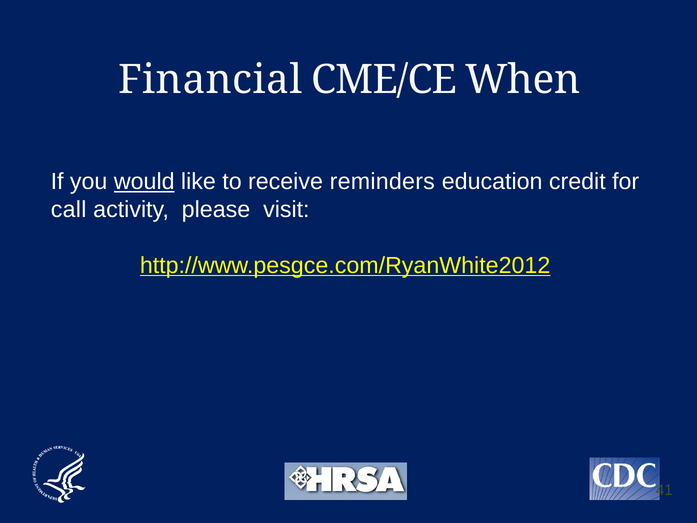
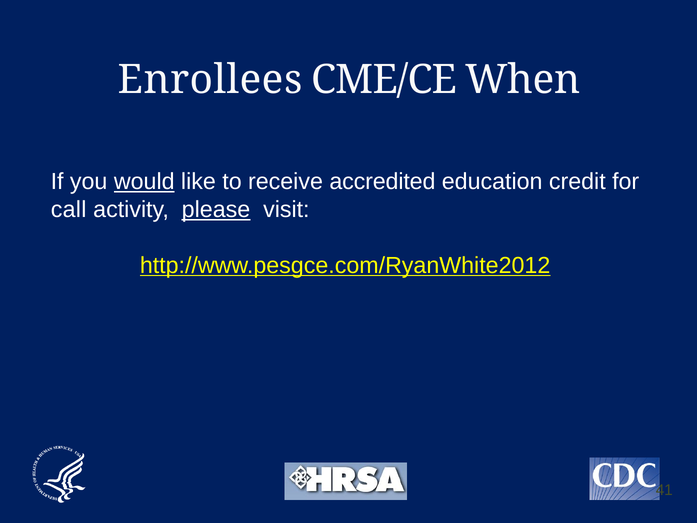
Financial: Financial -> Enrollees
reminders: reminders -> accredited
please underline: none -> present
